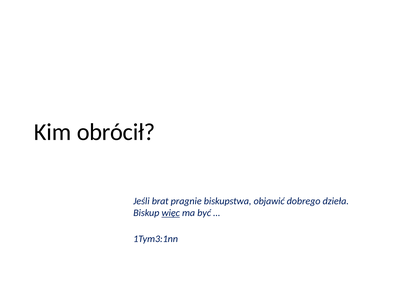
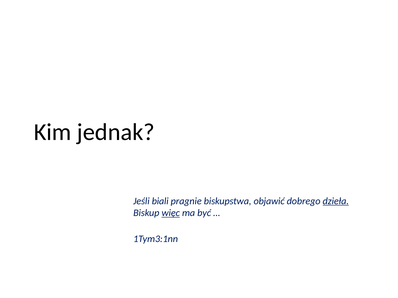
obrócił: obrócił -> jednak
brat: brat -> biali
dzieła underline: none -> present
